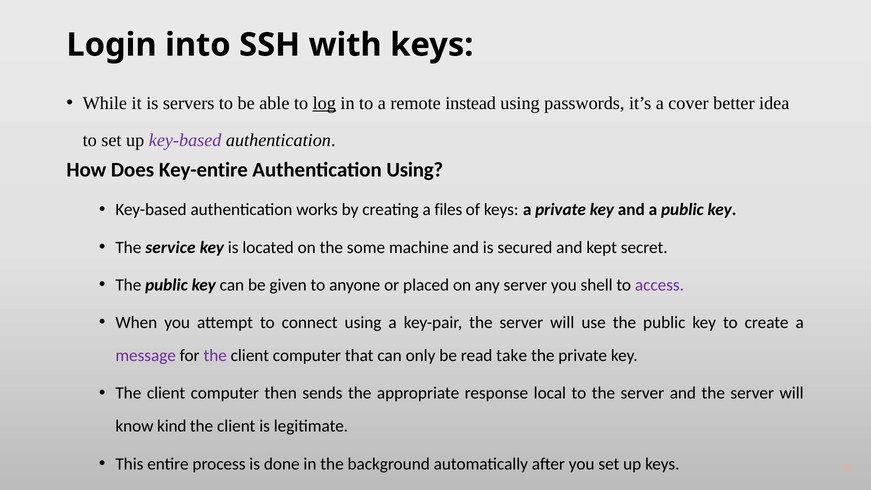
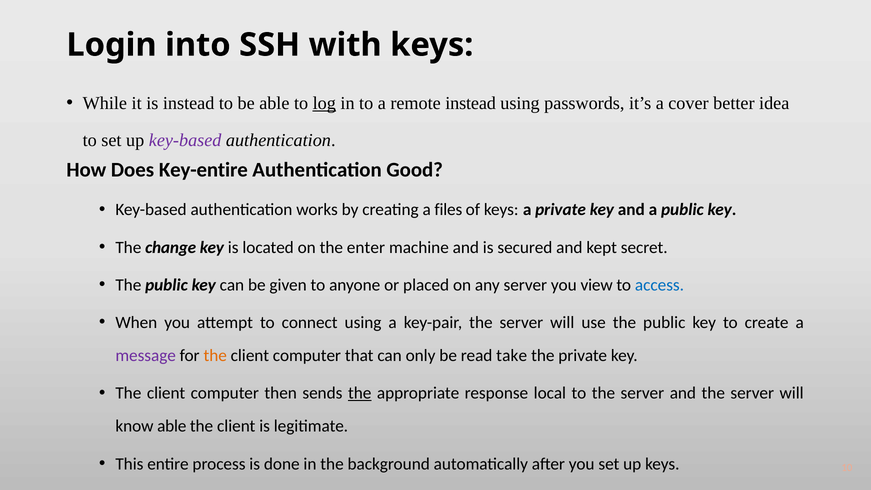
is servers: servers -> instead
Authentication Using: Using -> Good
service: service -> change
some: some -> enter
shell: shell -> view
access colour: purple -> blue
the at (215, 356) colour: purple -> orange
the at (360, 393) underline: none -> present
know kind: kind -> able
